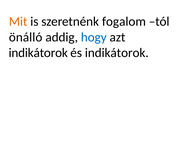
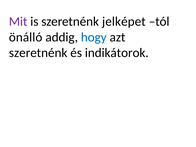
Mit colour: orange -> purple
fogalom: fogalom -> jelképet
indikátorok at (38, 53): indikátorok -> szeretnénk
